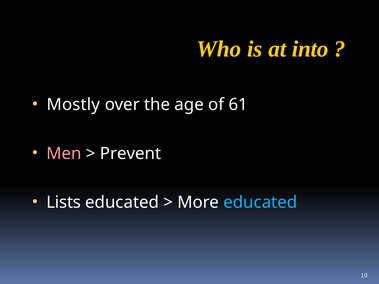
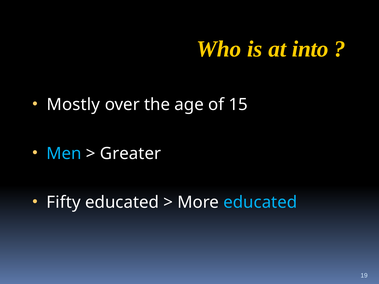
61: 61 -> 15
Men colour: pink -> light blue
Prevent: Prevent -> Greater
Lists: Lists -> Fifty
